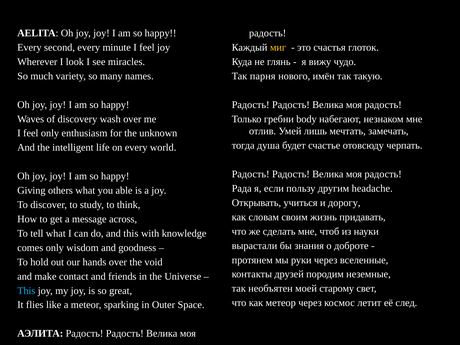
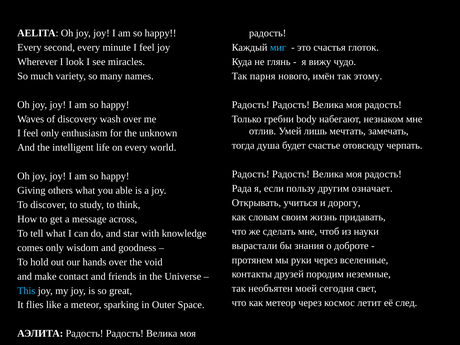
миг colour: yellow -> light blue
такую: такую -> этому
headache: headache -> означает
and this: this -> star
старому: старому -> сегодня
